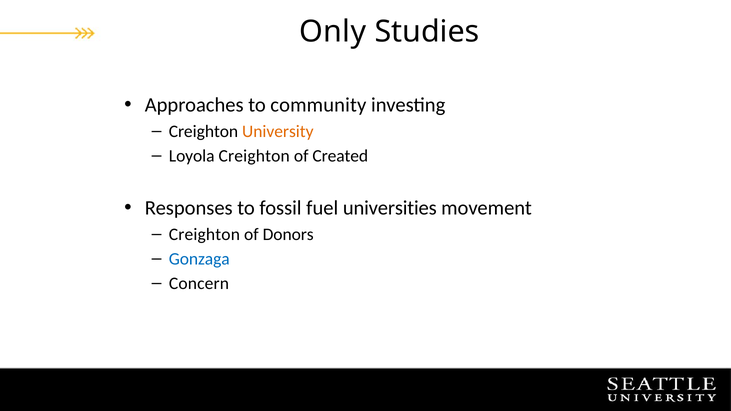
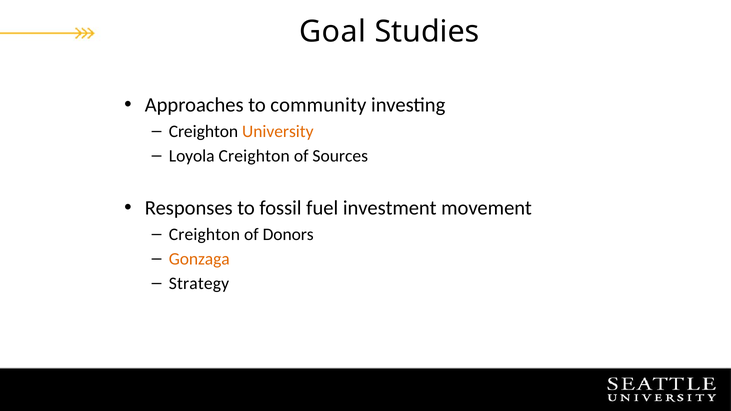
Only: Only -> Goal
Created: Created -> Sources
universities: universities -> investment
Gonzaga colour: blue -> orange
Concern: Concern -> Strategy
